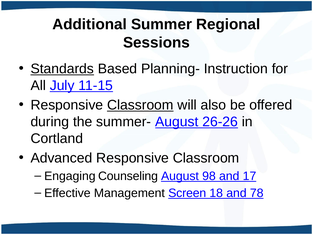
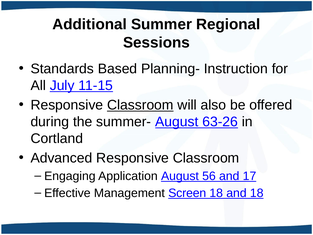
Standards underline: present -> none
26-26: 26-26 -> 63-26
Counseling: Counseling -> Application
98: 98 -> 56
and 78: 78 -> 18
